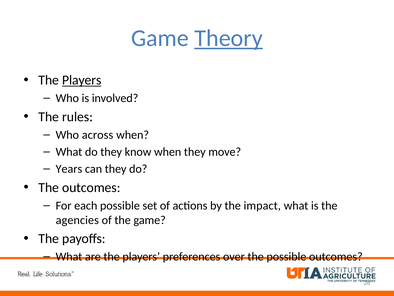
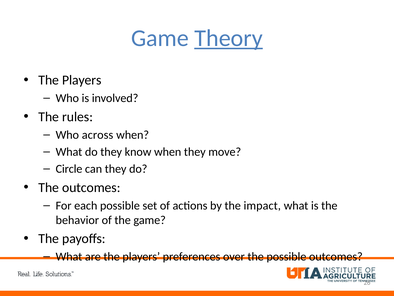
Players at (82, 80) underline: present -> none
Years: Years -> Circle
agencies: agencies -> behavior
